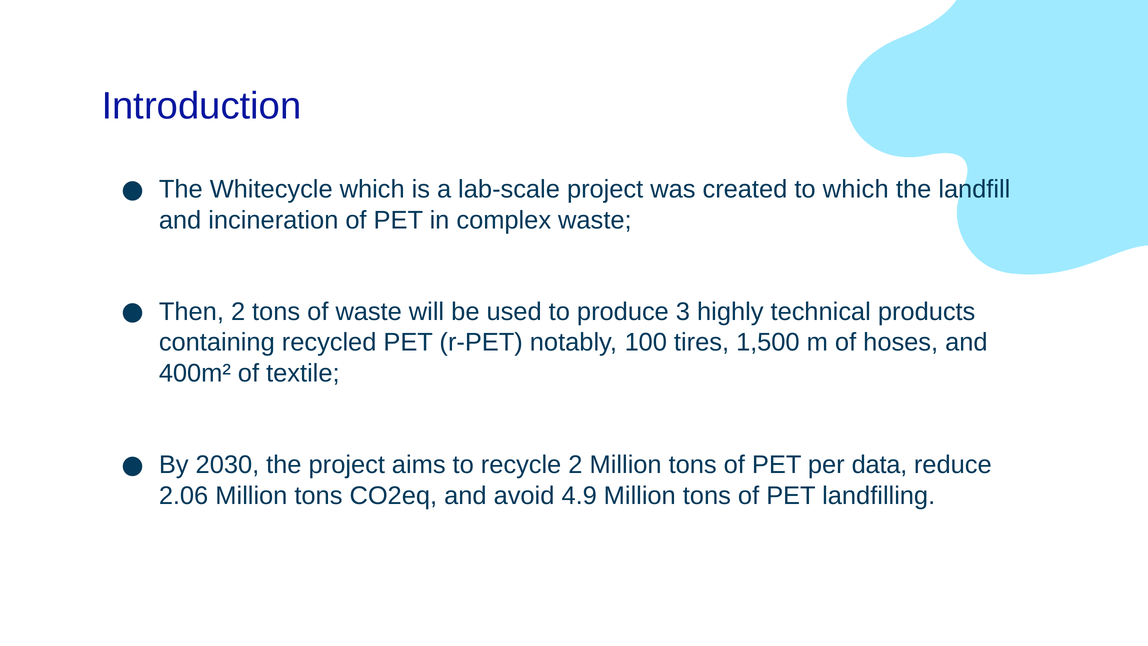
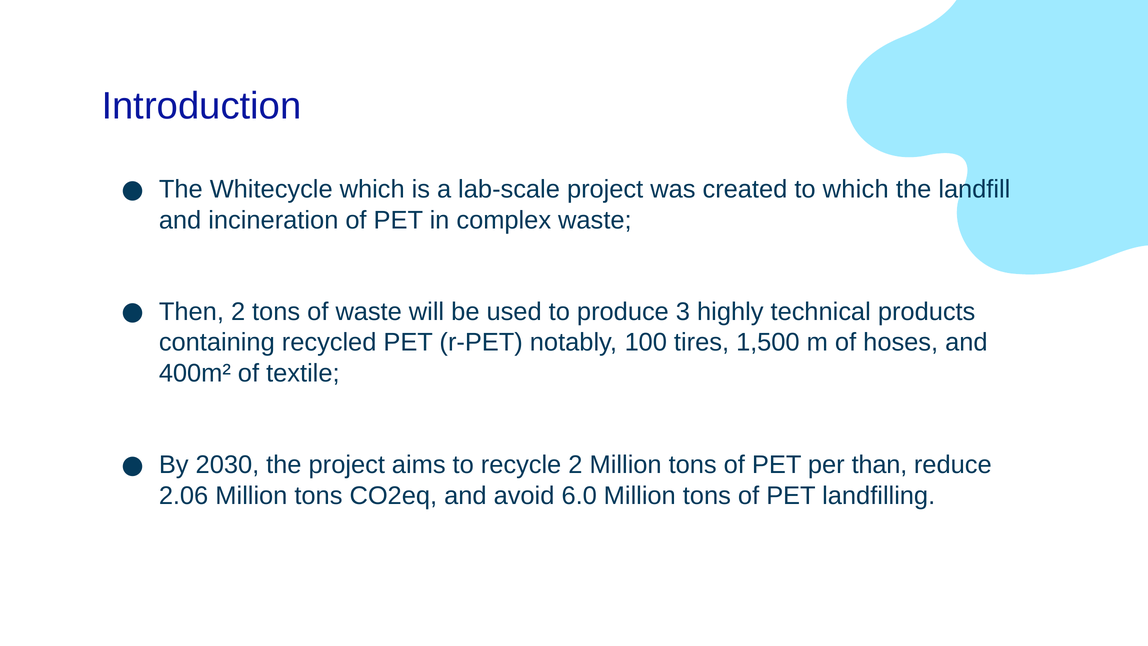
data: data -> than
4.9: 4.9 -> 6.0
